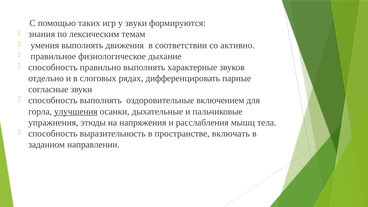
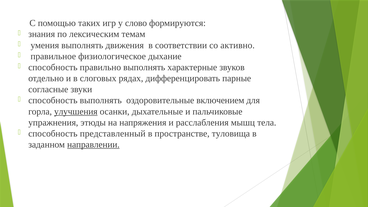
у звуки: звуки -> слово
выразительность: выразительность -> представленный
включать: включать -> туловища
направлении underline: none -> present
